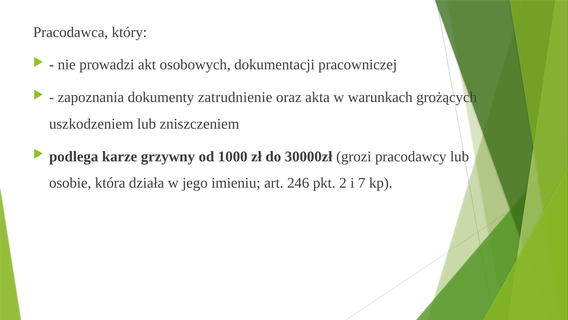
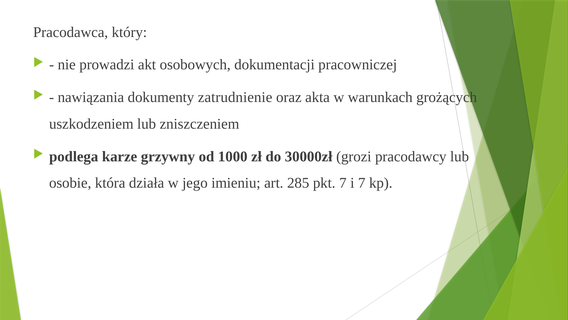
zapoznania: zapoznania -> nawiązania
246: 246 -> 285
pkt 2: 2 -> 7
